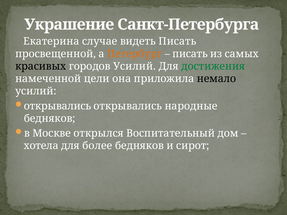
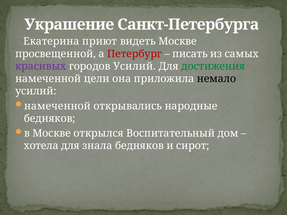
случае: случае -> приют
видеть Писать: Писать -> Москве
Петербург colour: orange -> red
красивых colour: black -> purple
открывались at (57, 106): открывались -> намеченной
более: более -> знала
